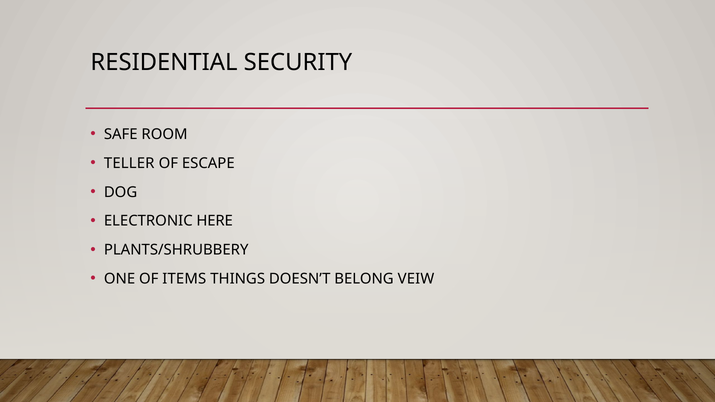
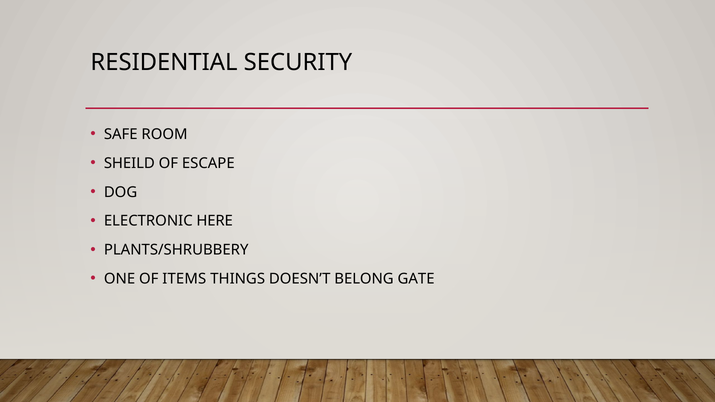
TELLER: TELLER -> SHEILD
VEIW: VEIW -> GATE
